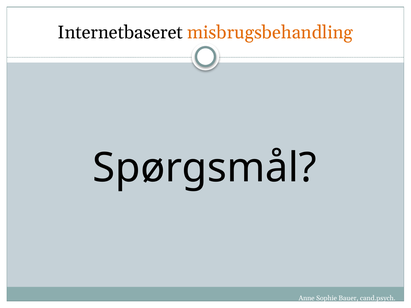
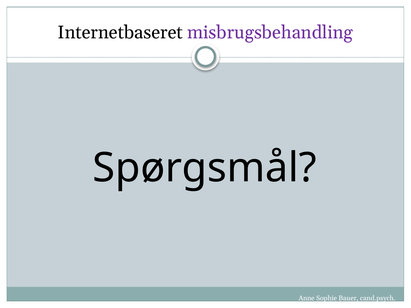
misbrugsbehandling colour: orange -> purple
